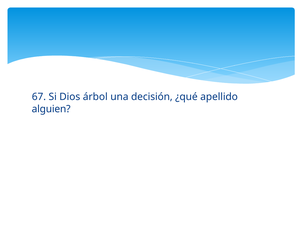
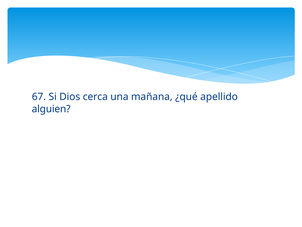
árbol: árbol -> cerca
decisión: decisión -> mañana
